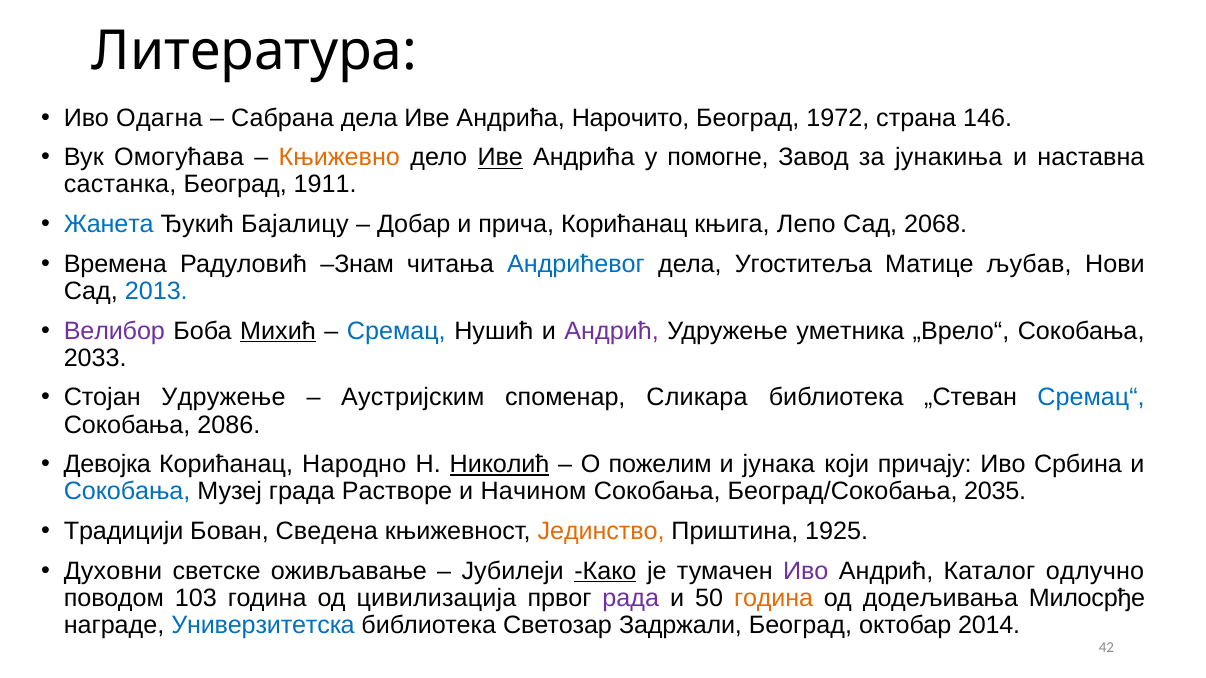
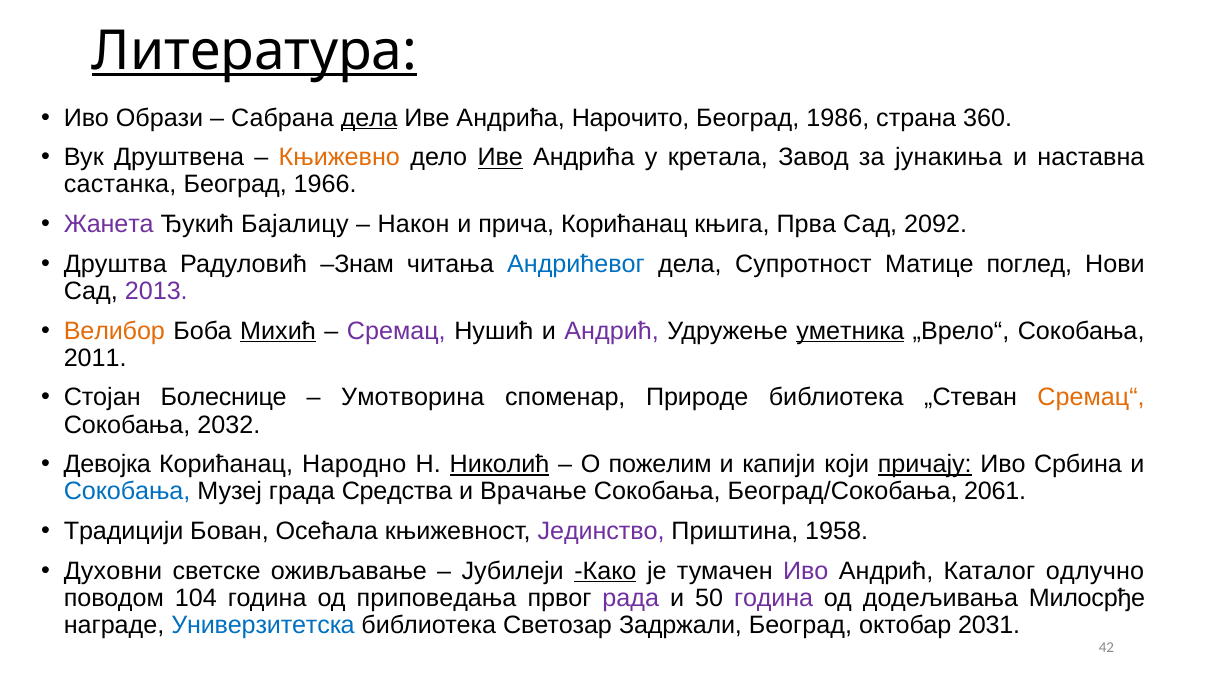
Литература underline: none -> present
Одагна: Одагна -> Образи
дела at (369, 118) underline: none -> present
1972: 1972 -> 1986
146: 146 -> 360
Омогућава: Омогућава -> Друштвена
помогне: помогне -> кретала
1911: 1911 -> 1966
Жанета colour: blue -> purple
Добар: Добар -> Након
Лепо: Лепо -> Прва
2068: 2068 -> 2092
Времена: Времена -> Друштва
Угоститеља: Угоститеља -> Супротност
љубав: љубав -> поглед
2013 colour: blue -> purple
Велибор colour: purple -> orange
Сремац colour: blue -> purple
уметника underline: none -> present
2033: 2033 -> 2011
Стојан Удружење: Удружење -> Болеснице
Аустријским: Аустријским -> Умотворина
Сликара: Сликара -> Природе
Сремац“ colour: blue -> orange
2086: 2086 -> 2032
јунака: јунака -> капији
причају underline: none -> present
Растворе: Растворе -> Средства
Начином: Начином -> Врачање
2035: 2035 -> 2061
Сведена: Сведена -> Осећала
Јединство colour: orange -> purple
1925: 1925 -> 1958
103: 103 -> 104
цивилизација: цивилизација -> приповедања
година at (774, 598) colour: orange -> purple
2014: 2014 -> 2031
